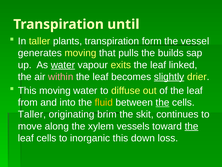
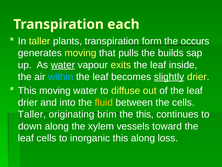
until: until -> each
vessel: vessel -> occurs
linked: linked -> inside
within colour: pink -> light blue
from at (28, 102): from -> drier
the at (163, 102) underline: present -> none
the skit: skit -> this
move: move -> down
the at (192, 126) underline: present -> none
this down: down -> along
